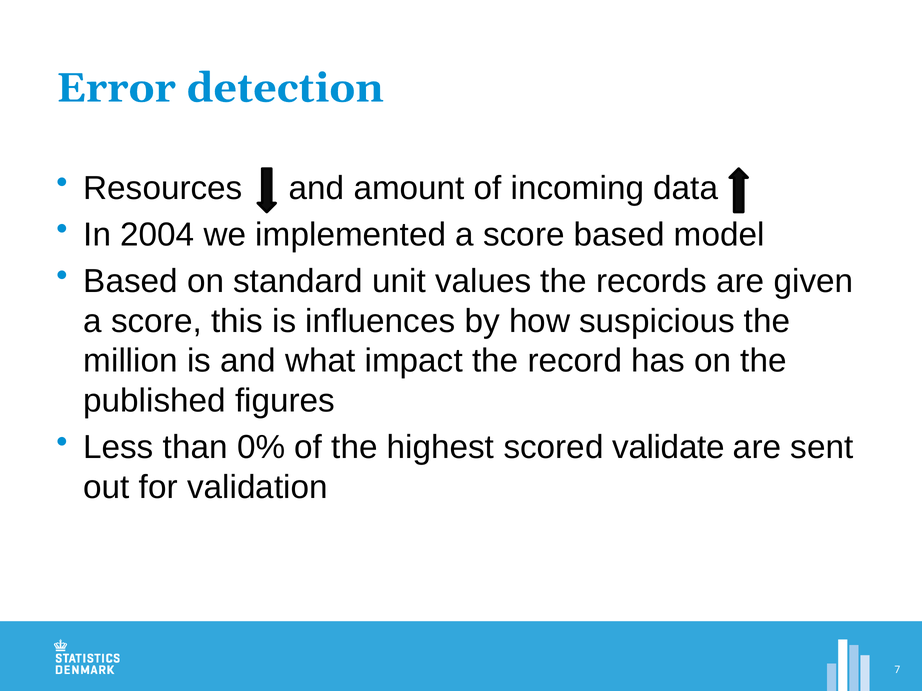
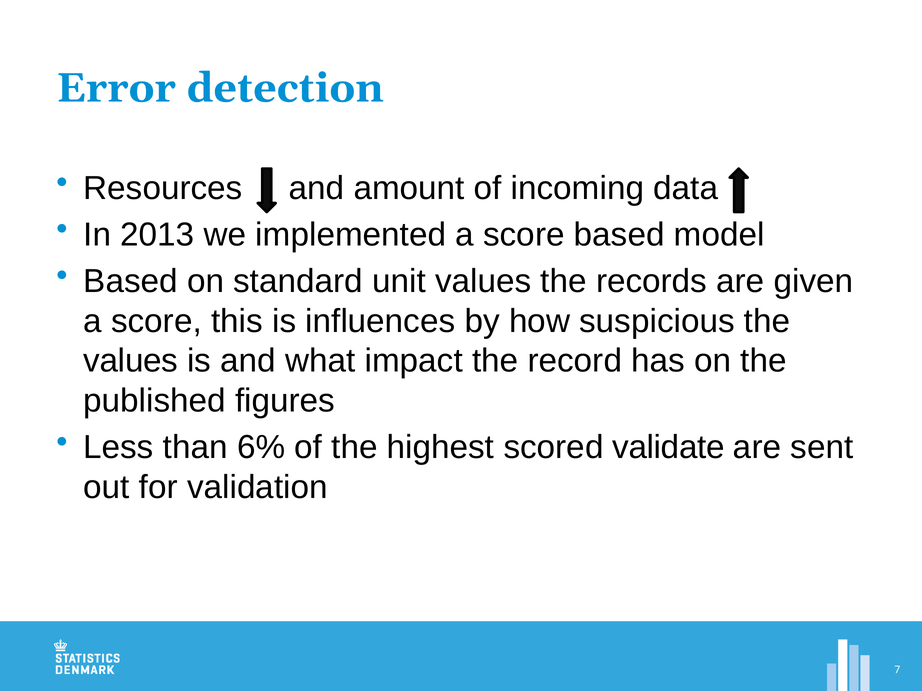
2004: 2004 -> 2013
million at (131, 361): million -> values
0%: 0% -> 6%
